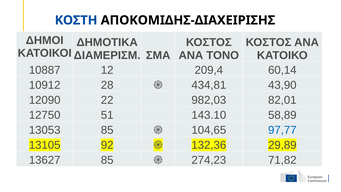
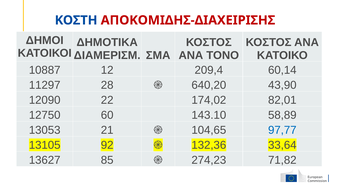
ΑΠΟΚΟΜΙΔΗΣ-ΔΙΑΧΕΙΡΙΣΗΣ colour: black -> red
10912: 10912 -> 11297
434,81: 434,81 -> 640,20
982,03: 982,03 -> 174,02
51: 51 -> 60
13053 85: 85 -> 21
29,89: 29,89 -> 33,64
